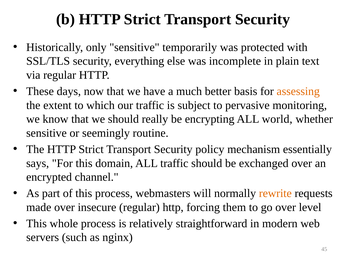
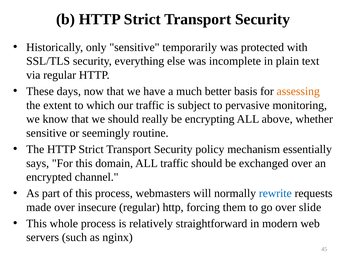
world: world -> above
rewrite colour: orange -> blue
level: level -> slide
